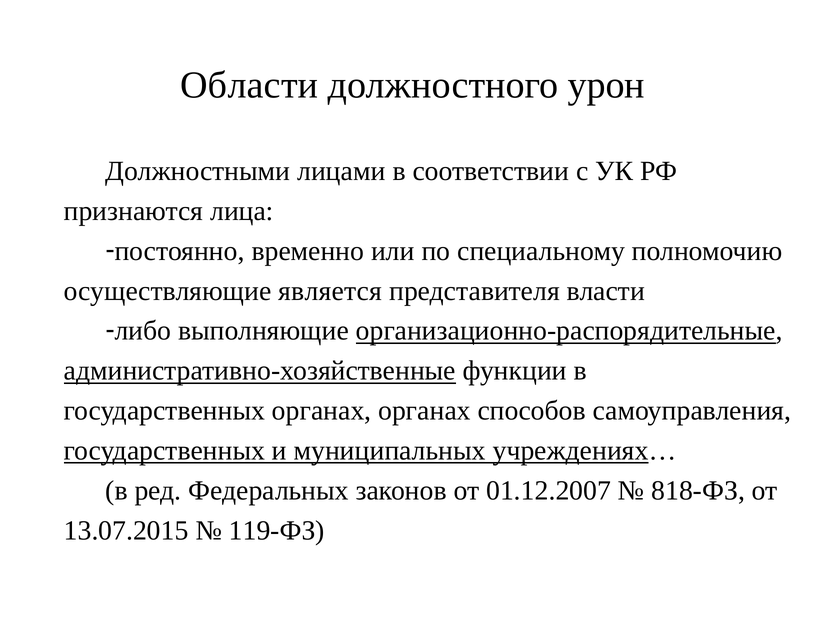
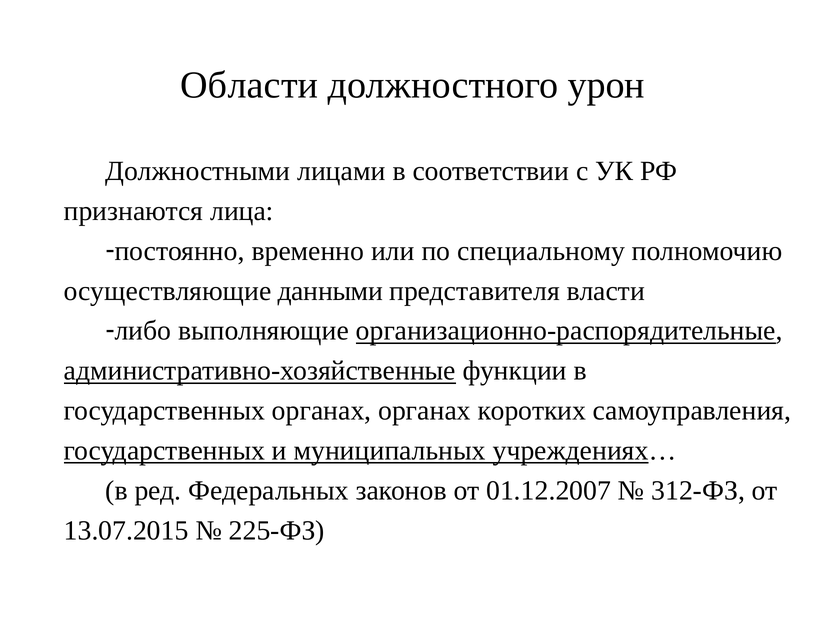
является: является -> данными
способов: способов -> коротких
818-ФЗ: 818-ФЗ -> 312-ФЗ
119-ФЗ: 119-ФЗ -> 225-ФЗ
